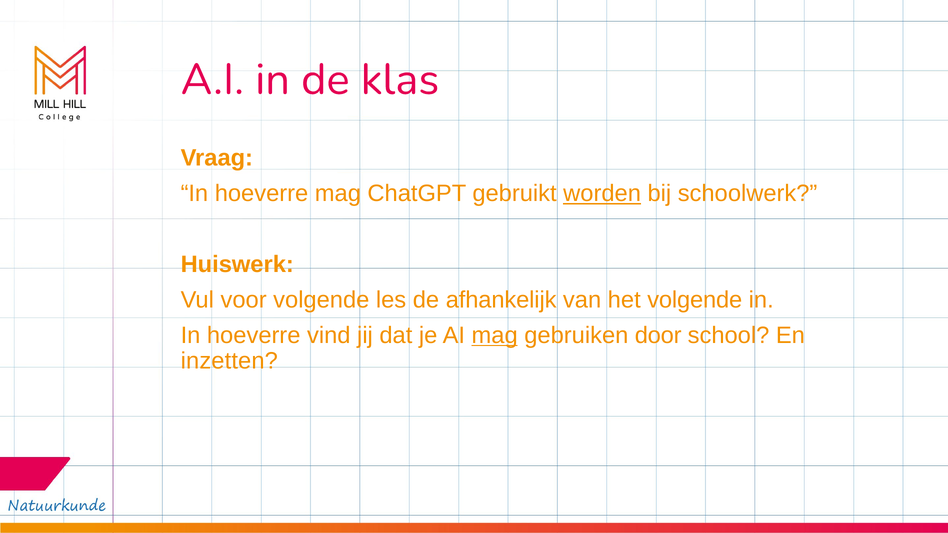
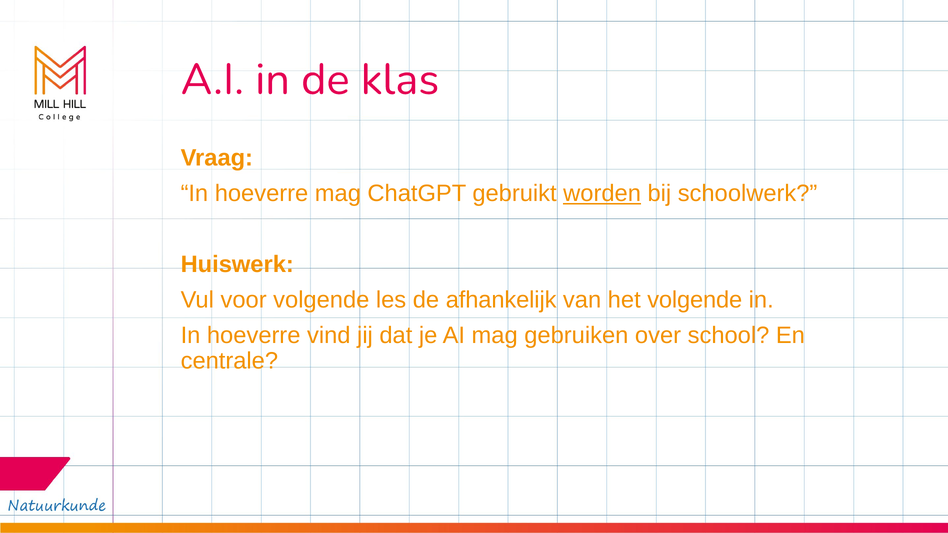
mag at (495, 335) underline: present -> none
door: door -> over
inzetten: inzetten -> centrale
